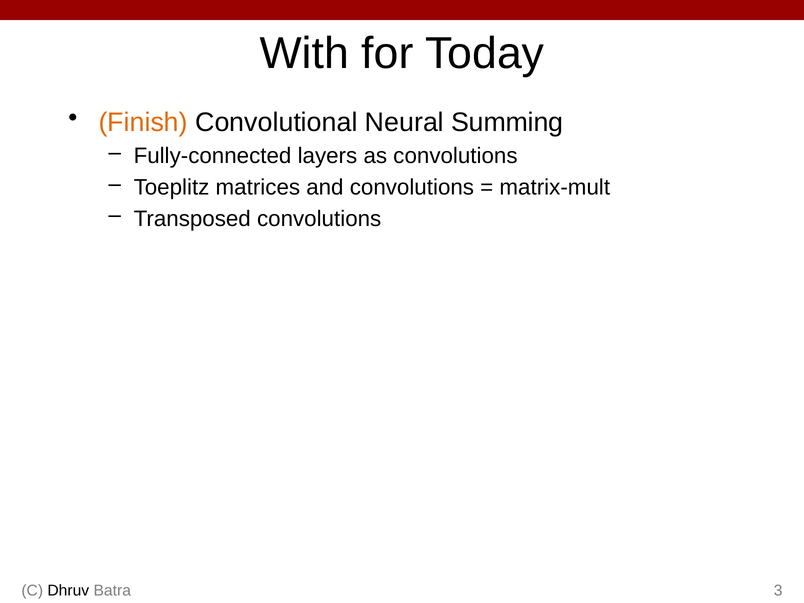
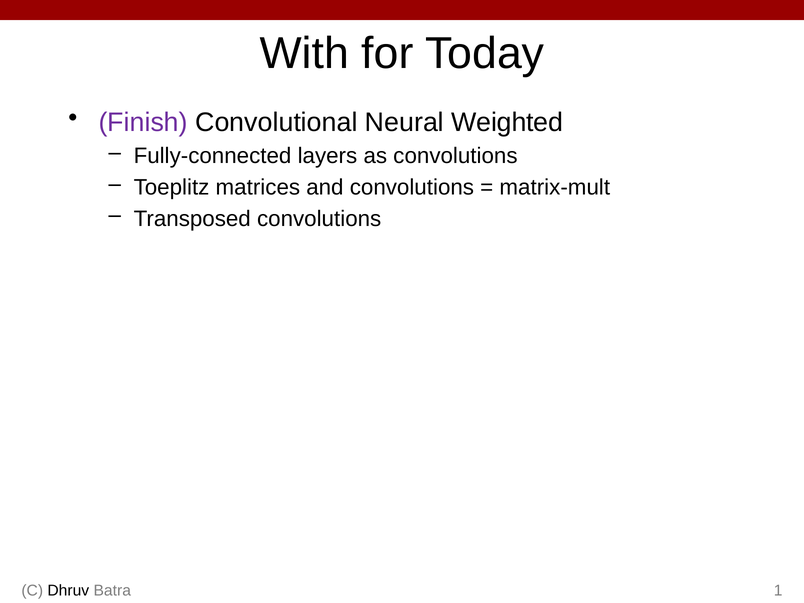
Finish colour: orange -> purple
Summing: Summing -> Weighted
3: 3 -> 1
